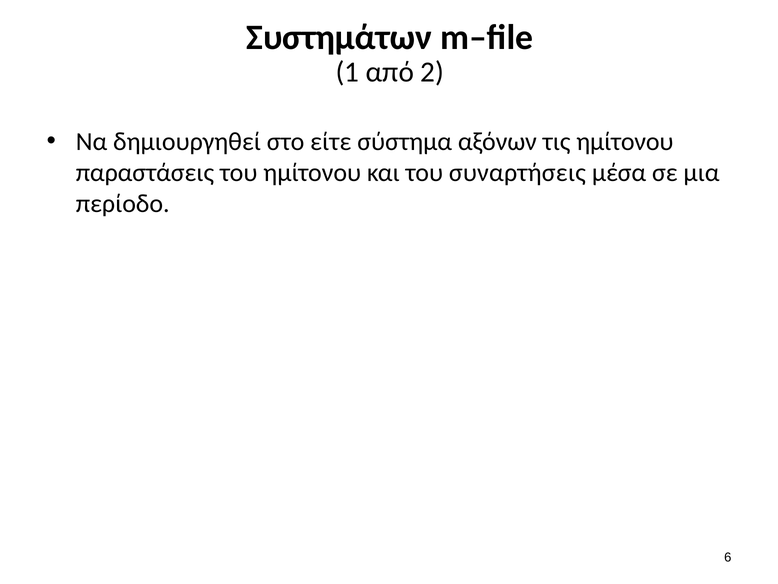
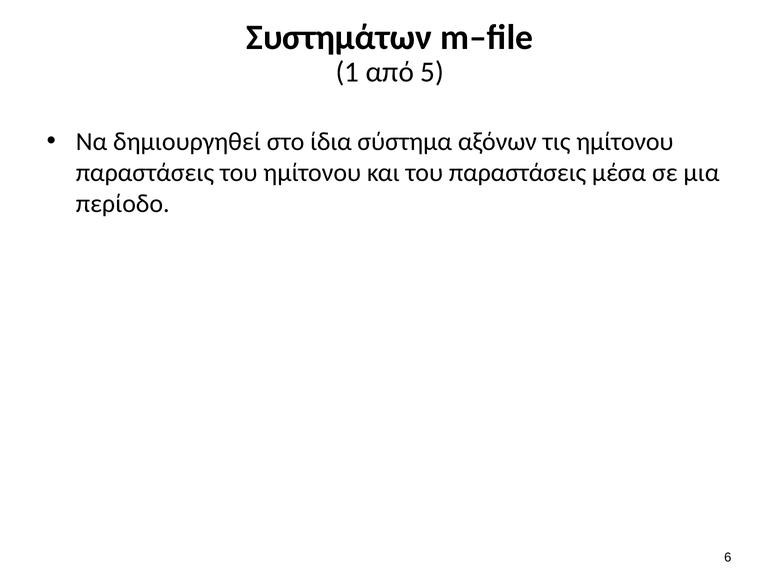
2: 2 -> 5
είτε: είτε -> ίδια
του συναρτήσεις: συναρτήσεις -> παραστάσεις
